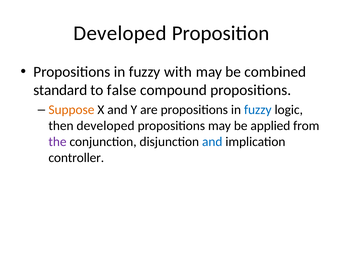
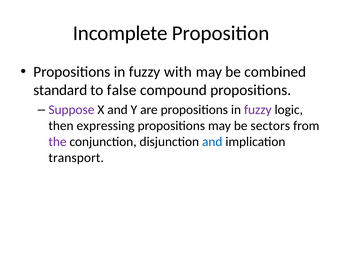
Developed at (120, 33): Developed -> Incomplete
Suppose colour: orange -> purple
fuzzy at (258, 110) colour: blue -> purple
then developed: developed -> expressing
applied: applied -> sectors
controller: controller -> transport
